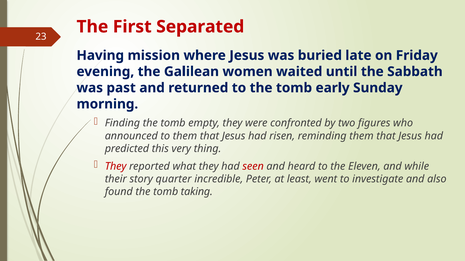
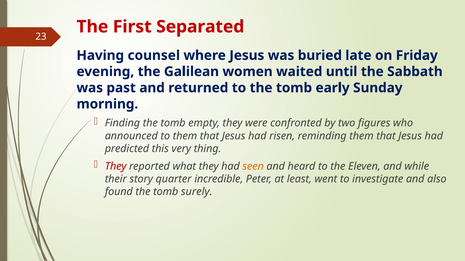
mission: mission -> counsel
seen colour: red -> orange
taking: taking -> surely
